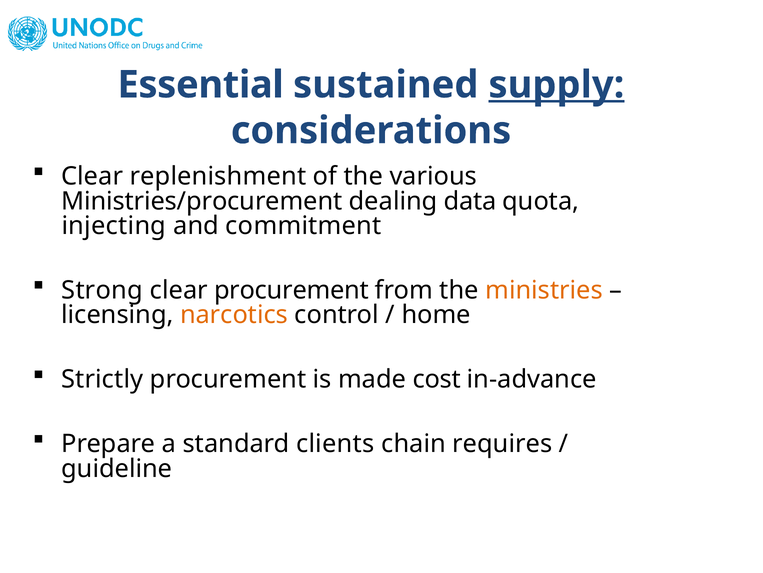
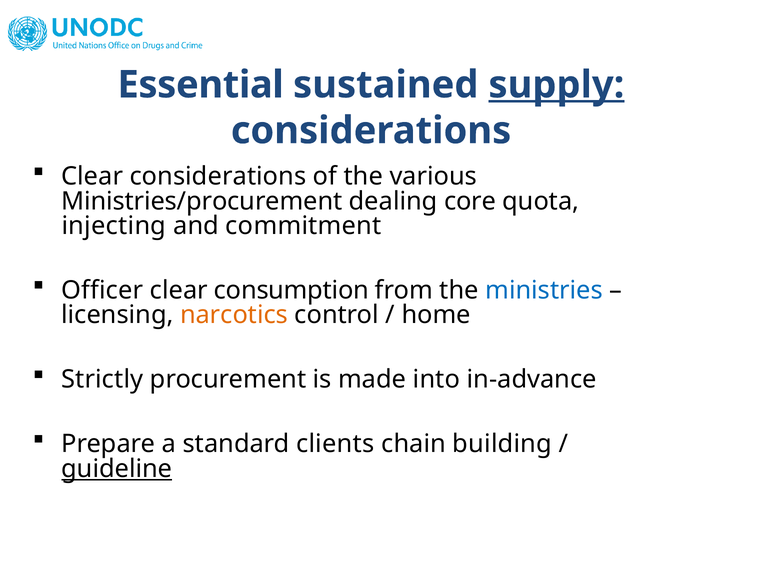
Clear replenishment: replenishment -> considerations
data: data -> core
Strong: Strong -> Officer
clear procurement: procurement -> consumption
ministries colour: orange -> blue
cost: cost -> into
requires: requires -> building
guideline underline: none -> present
